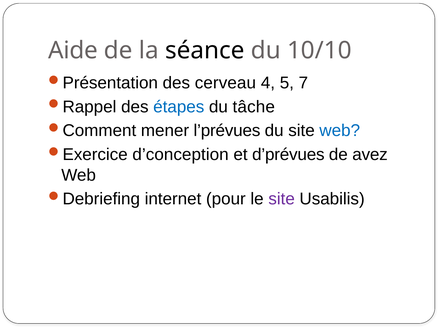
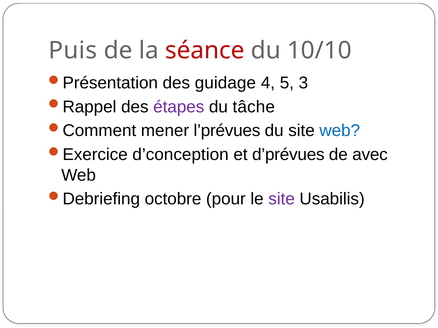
Aide: Aide -> Puis
séance colour: black -> red
cerveau: cerveau -> guidage
7: 7 -> 3
étapes colour: blue -> purple
avez: avez -> avec
internet: internet -> octobre
